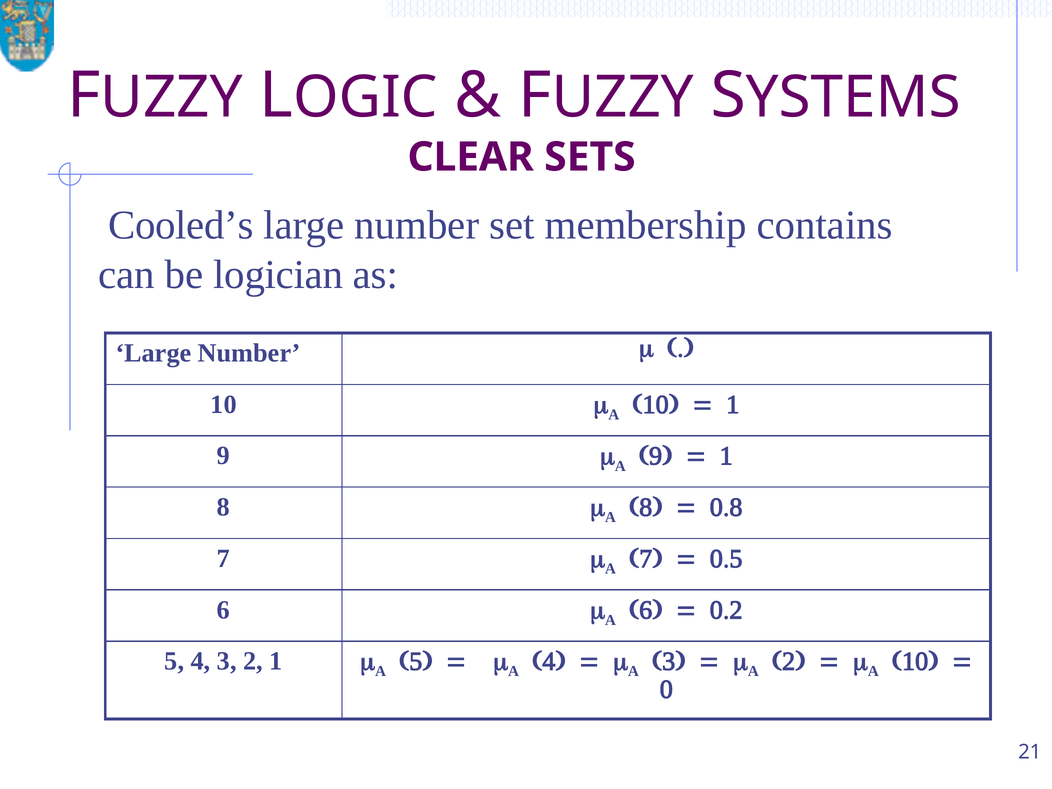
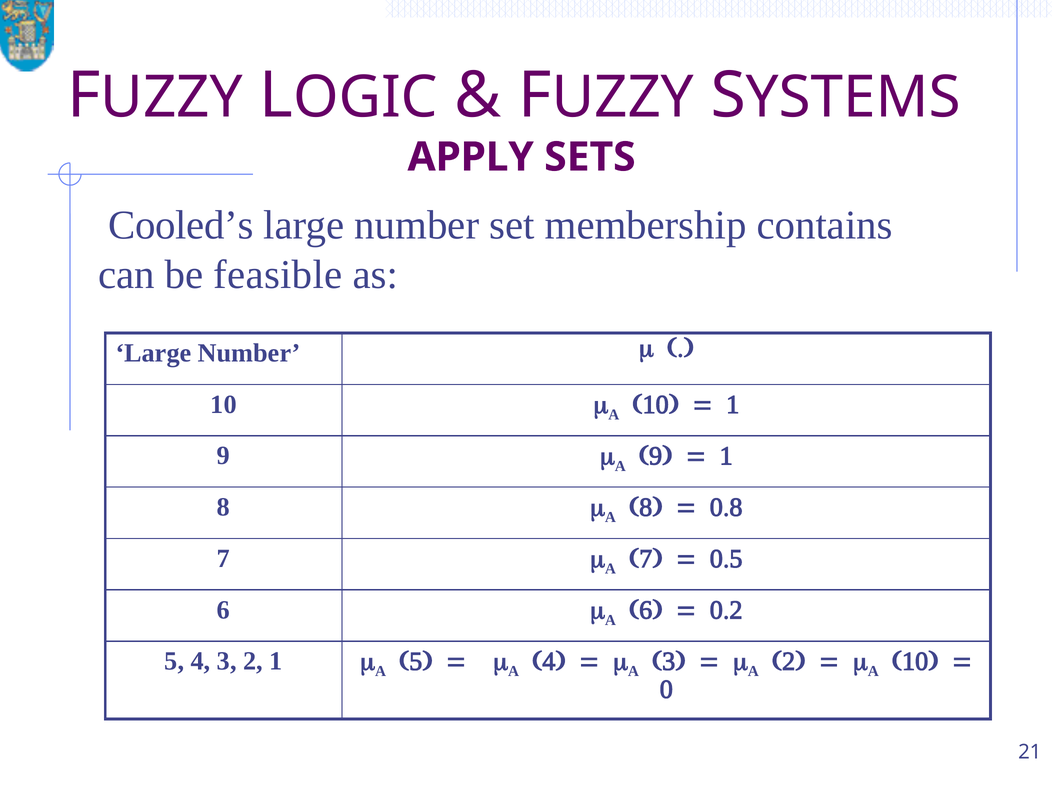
CLEAR: CLEAR -> APPLY
logician: logician -> feasible
